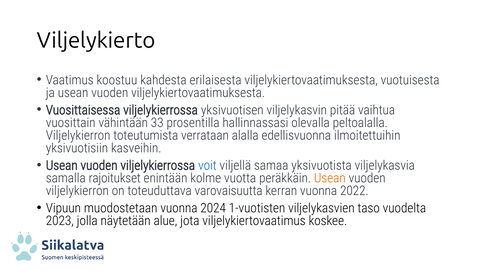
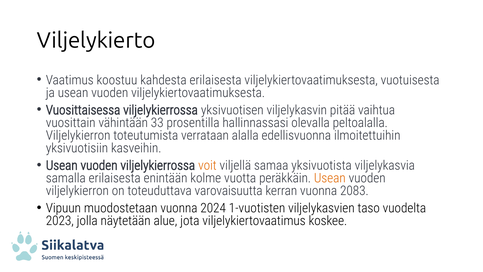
voit colour: blue -> orange
samalla rajoitukset: rajoitukset -> erilaisesta
2022: 2022 -> 2083
